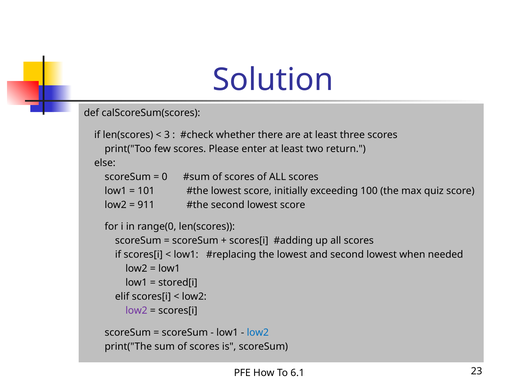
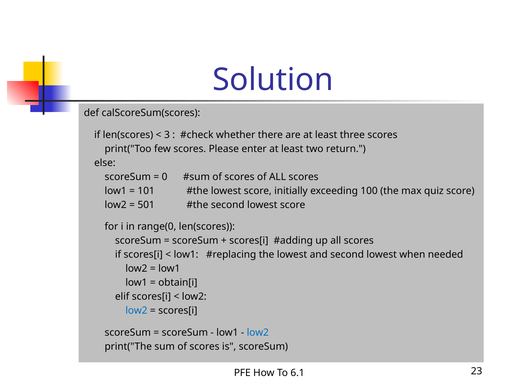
911: 911 -> 501
stored[i: stored[i -> obtain[i
low2 at (136, 310) colour: purple -> blue
